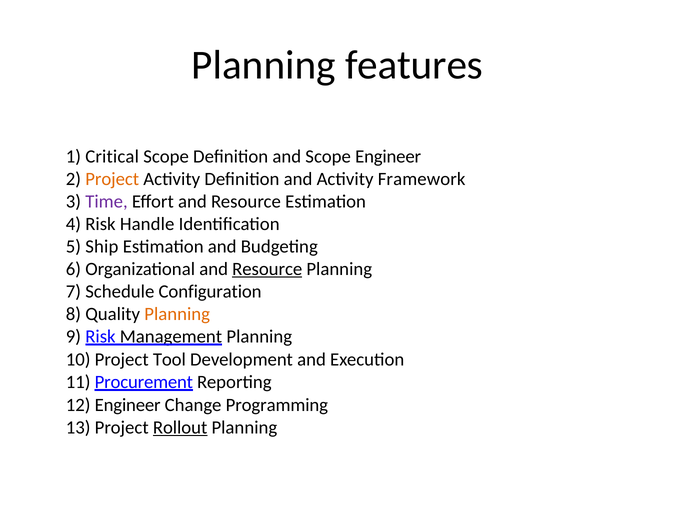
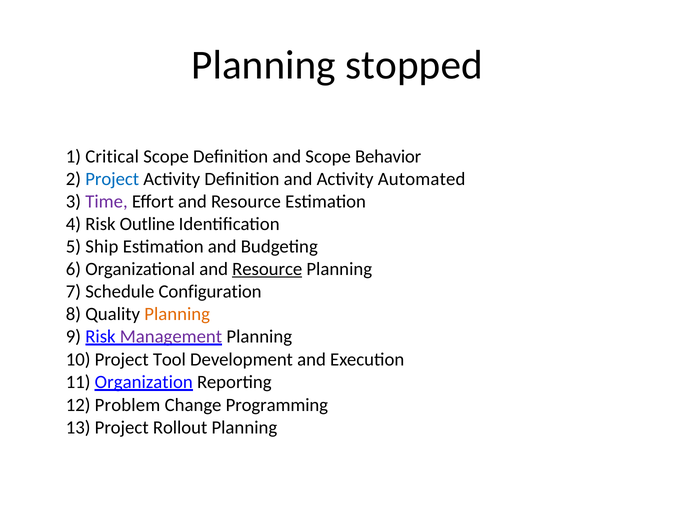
features: features -> stopped
Scope Engineer: Engineer -> Behavior
Project at (112, 179) colour: orange -> blue
Framework: Framework -> Automated
Handle: Handle -> Outline
Management colour: black -> purple
Procurement: Procurement -> Organization
12 Engineer: Engineer -> Problem
Rollout underline: present -> none
